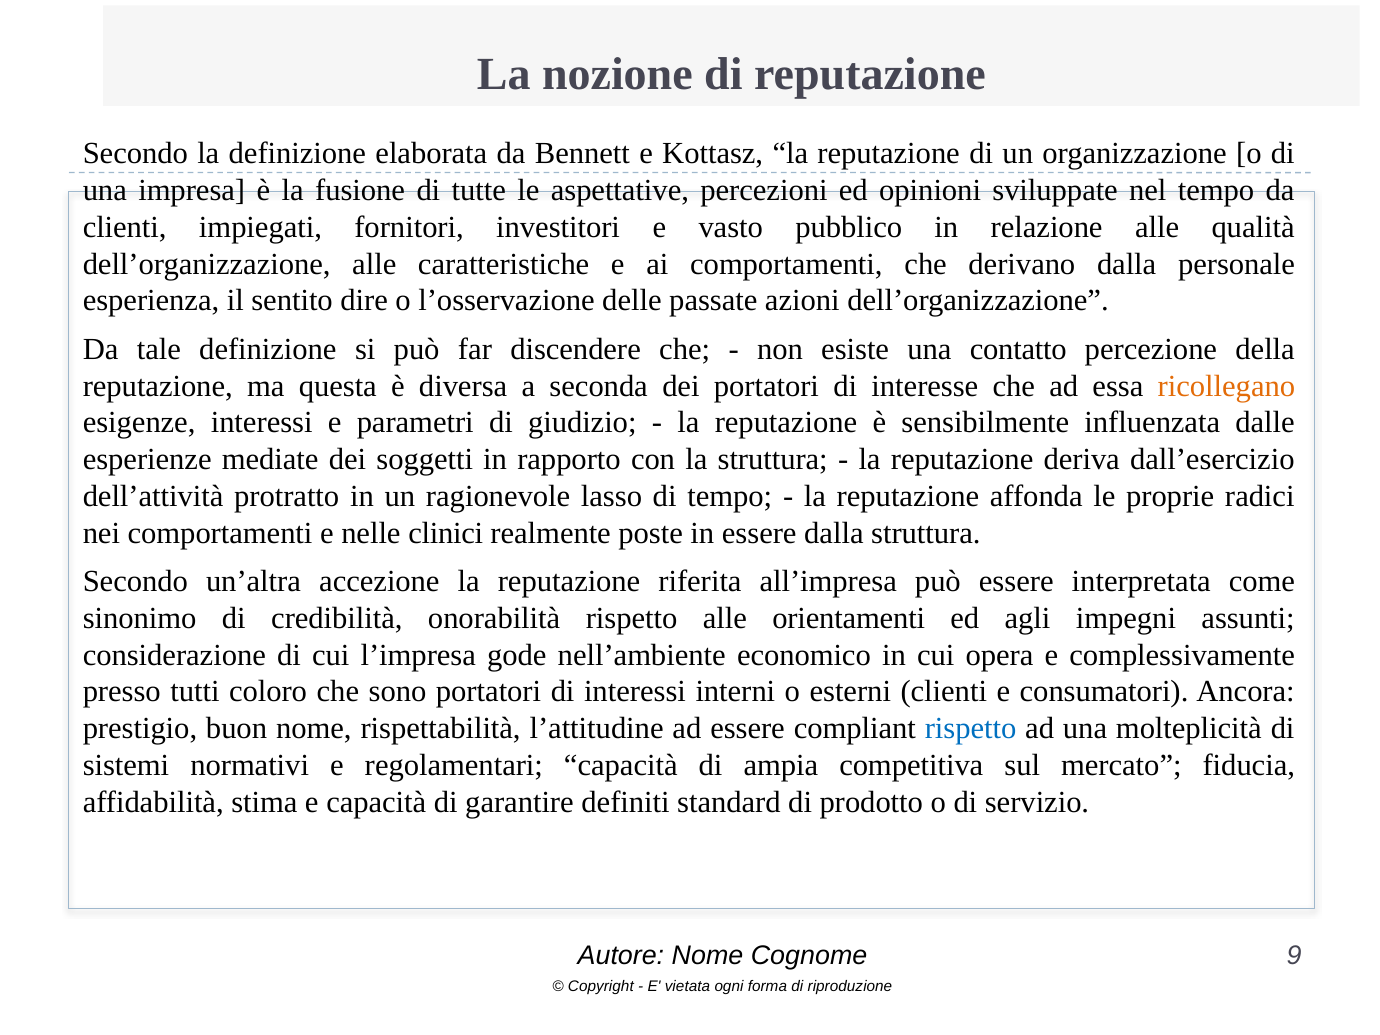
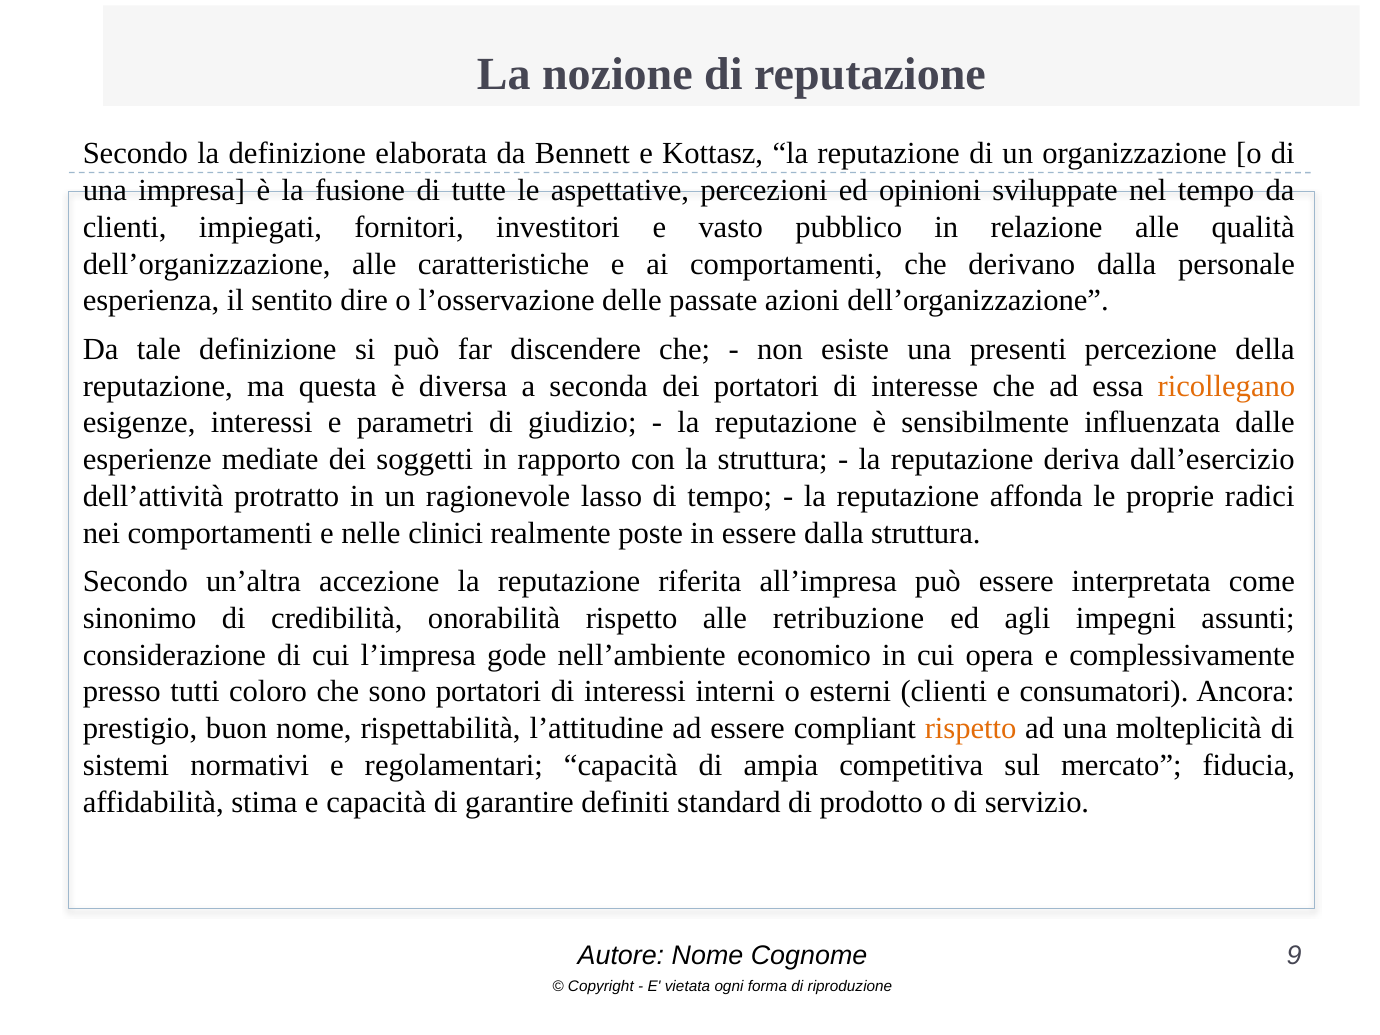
contatto: contatto -> presenti
orientamenti: orientamenti -> retribuzione
rispetto at (971, 728) colour: blue -> orange
